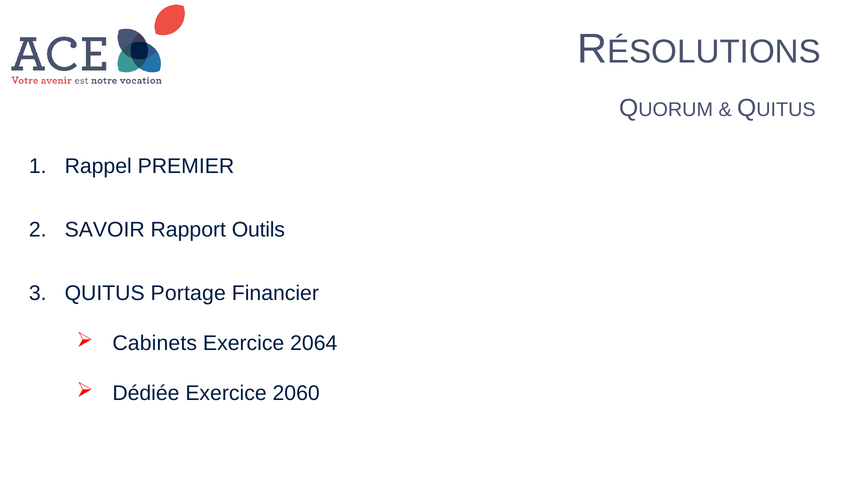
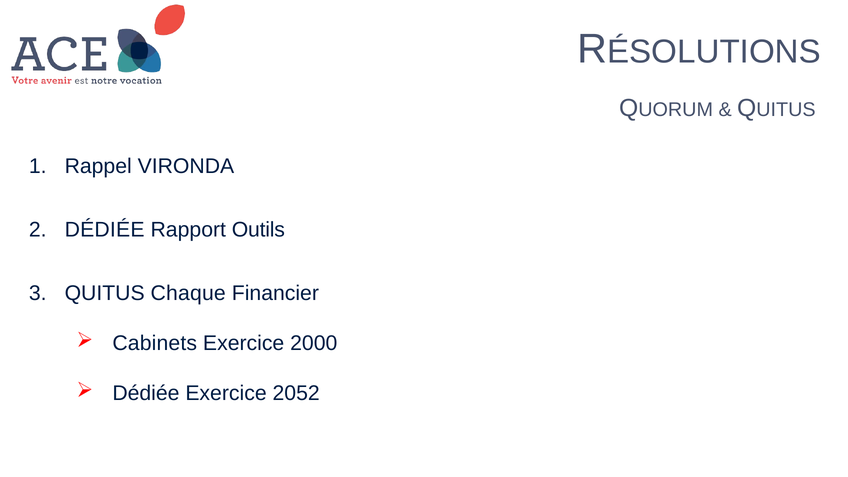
PREMIER: PREMIER -> VIRONDA
SAVOIR at (105, 230): SAVOIR -> DÉDIÉE
Portage: Portage -> Chaque
2064: 2064 -> 2000
2060: 2060 -> 2052
